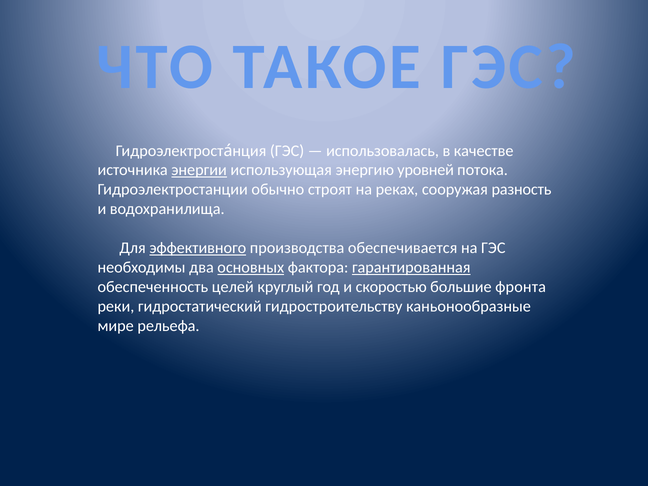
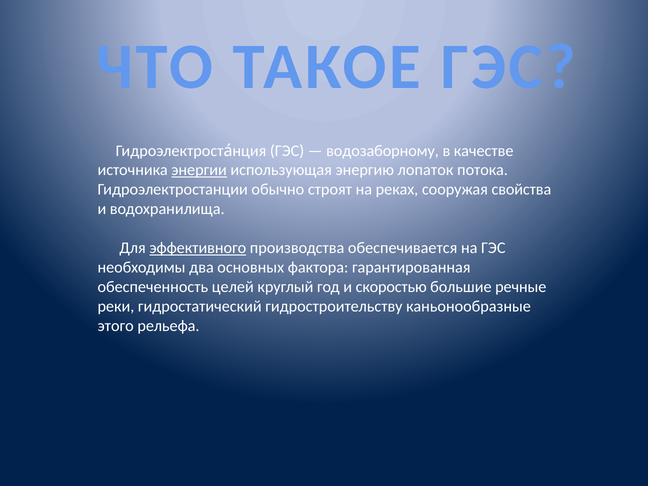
использовалась: использовалась -> водозаборному
уровней: уровней -> лопаток
разность: разность -> свойства
основных underline: present -> none
гарантированная underline: present -> none
фронта: фронта -> речные
мире: мире -> этого
